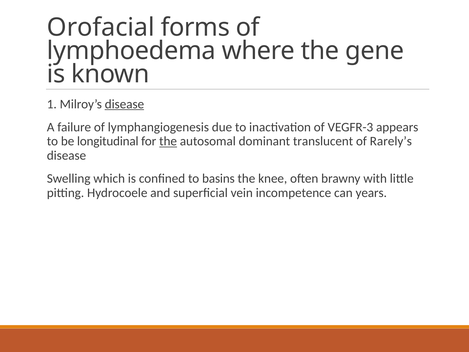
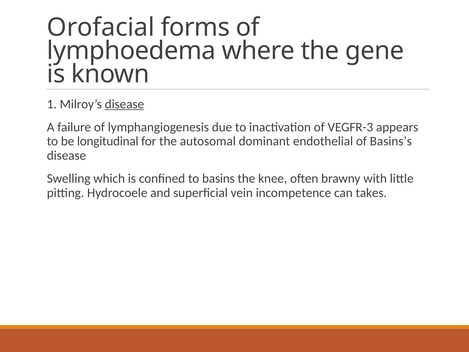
the at (168, 141) underline: present -> none
translucent: translucent -> endothelial
Rarely’s: Rarely’s -> Basins’s
years: years -> takes
